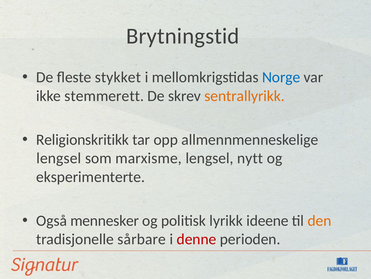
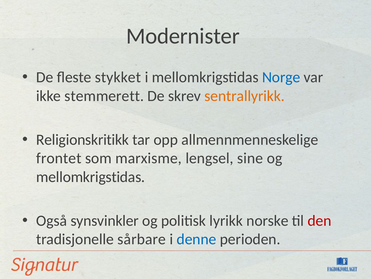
Brytningstid: Brytningstid -> Modernister
lengsel at (59, 158): lengsel -> frontet
nytt: nytt -> sine
eksperimenterte at (91, 176): eksperimenterte -> mellomkrigstidas
mennesker: mennesker -> synsvinkler
ideene: ideene -> norske
den colour: orange -> red
denne colour: red -> blue
